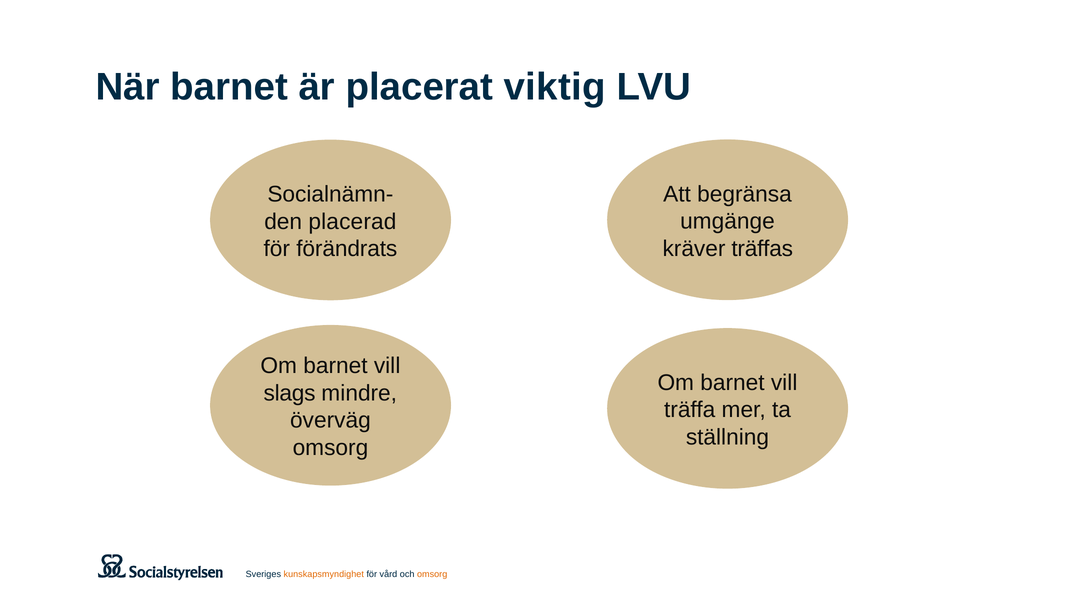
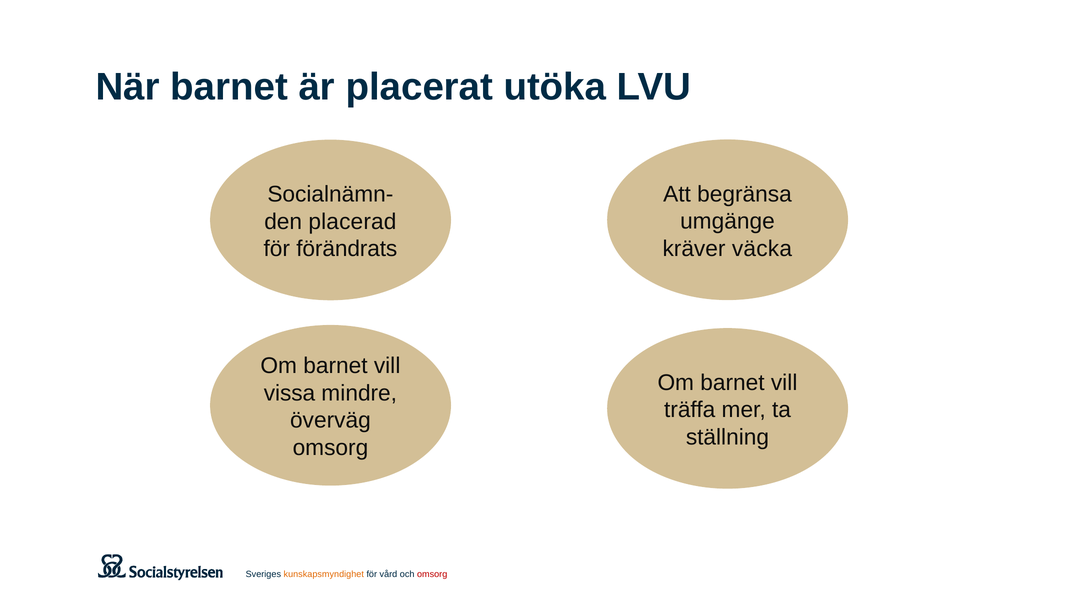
viktig: viktig -> utöka
träffas: träffas -> väcka
slags: slags -> vissa
omsorg at (432, 574) colour: orange -> red
